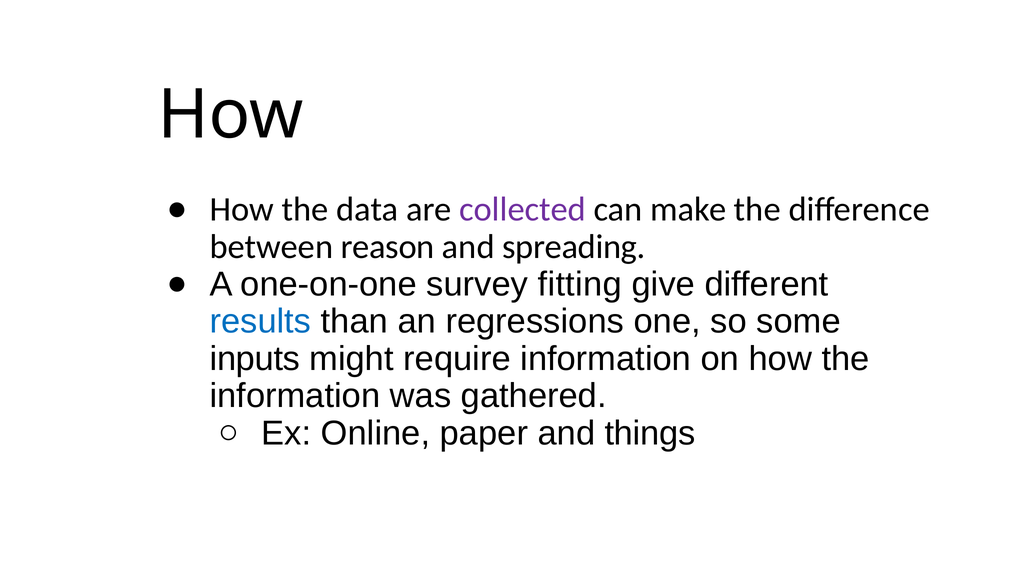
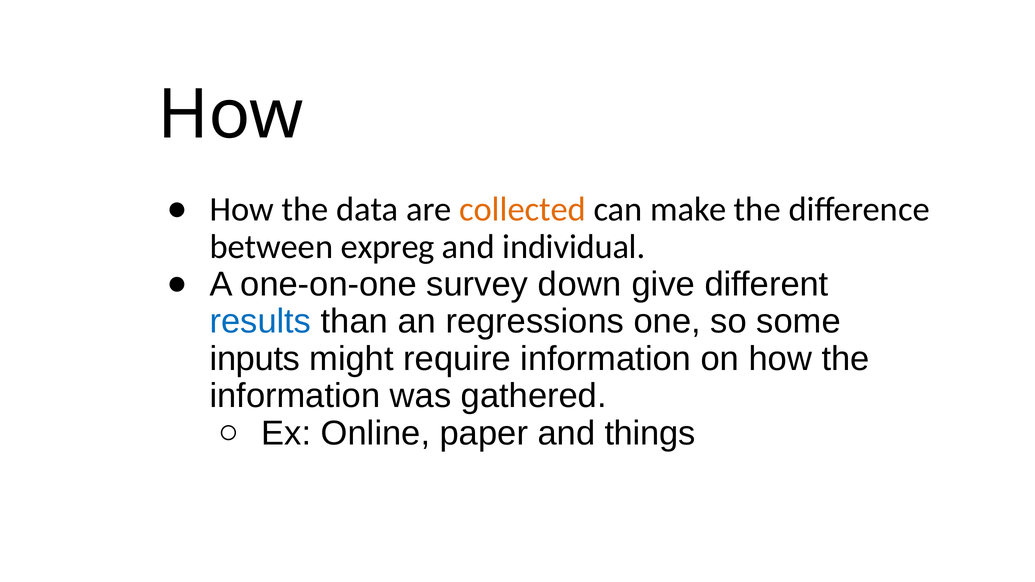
collected colour: purple -> orange
reason: reason -> expreg
spreading: spreading -> individual
fitting: fitting -> down
